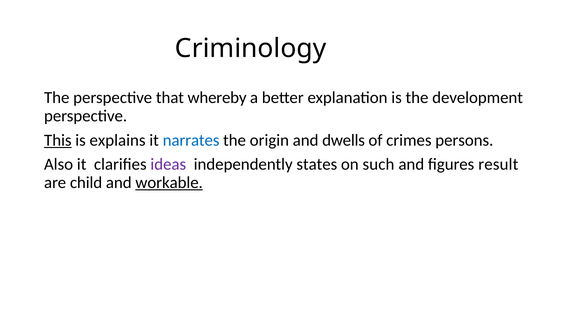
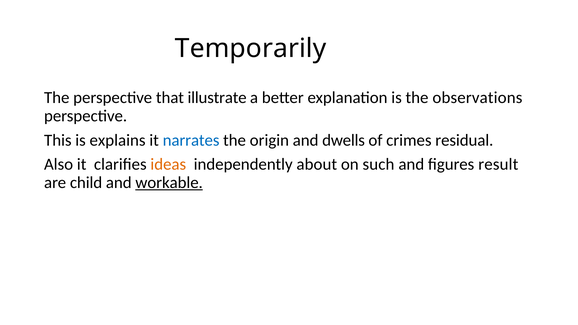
Criminology: Criminology -> Temporarily
whereby: whereby -> illustrate
development: development -> observations
This underline: present -> none
persons: persons -> residual
ideas colour: purple -> orange
states: states -> about
